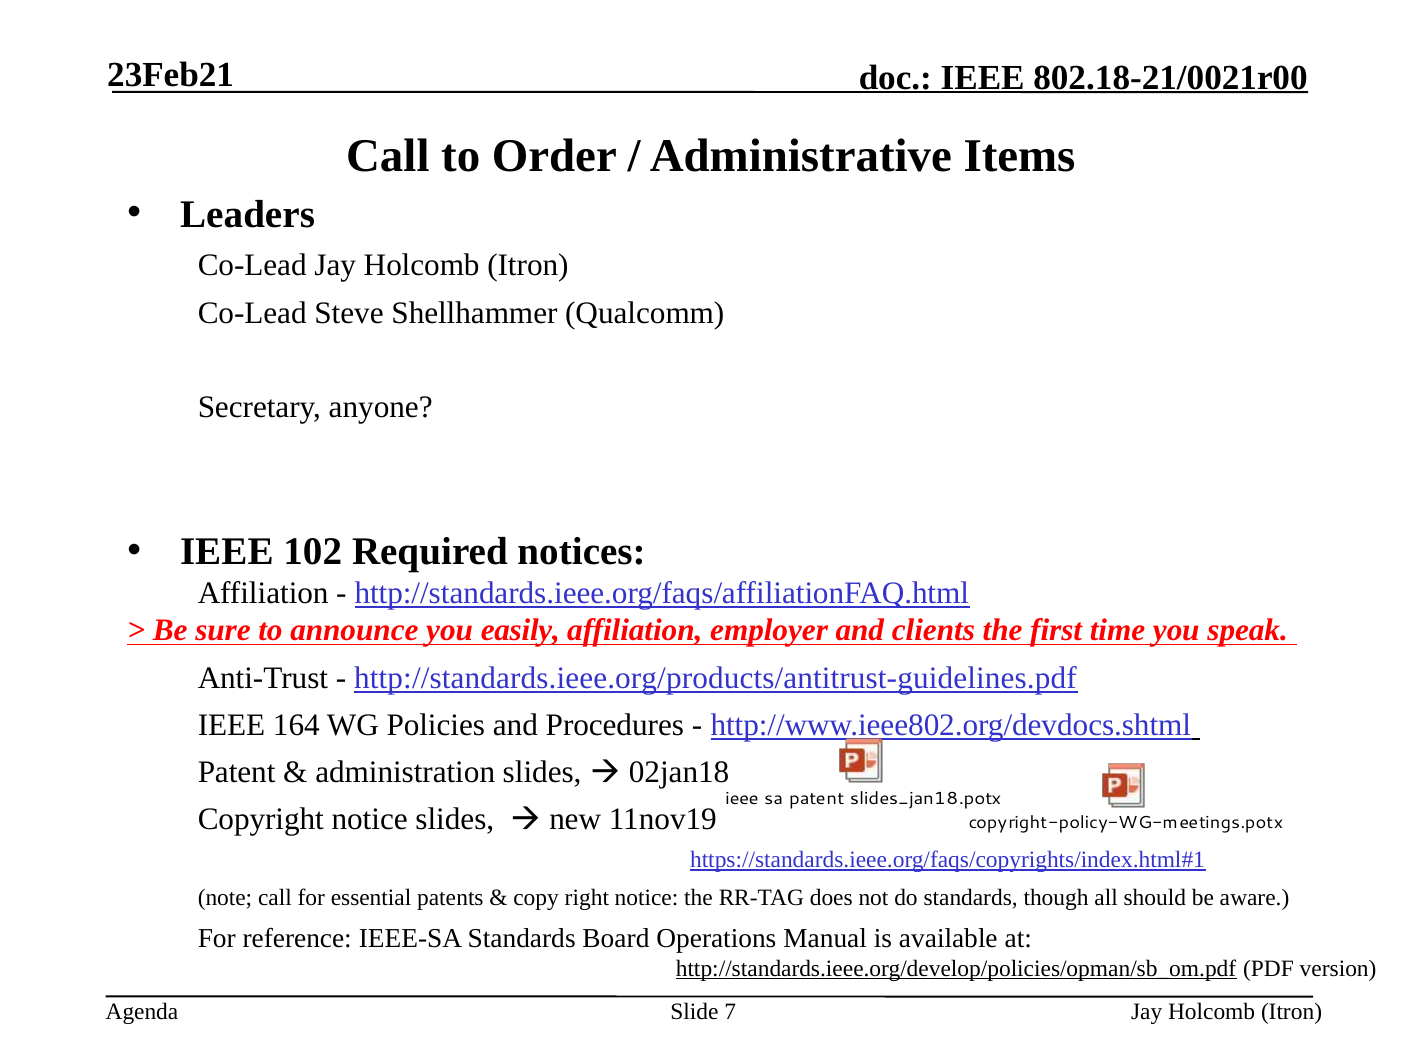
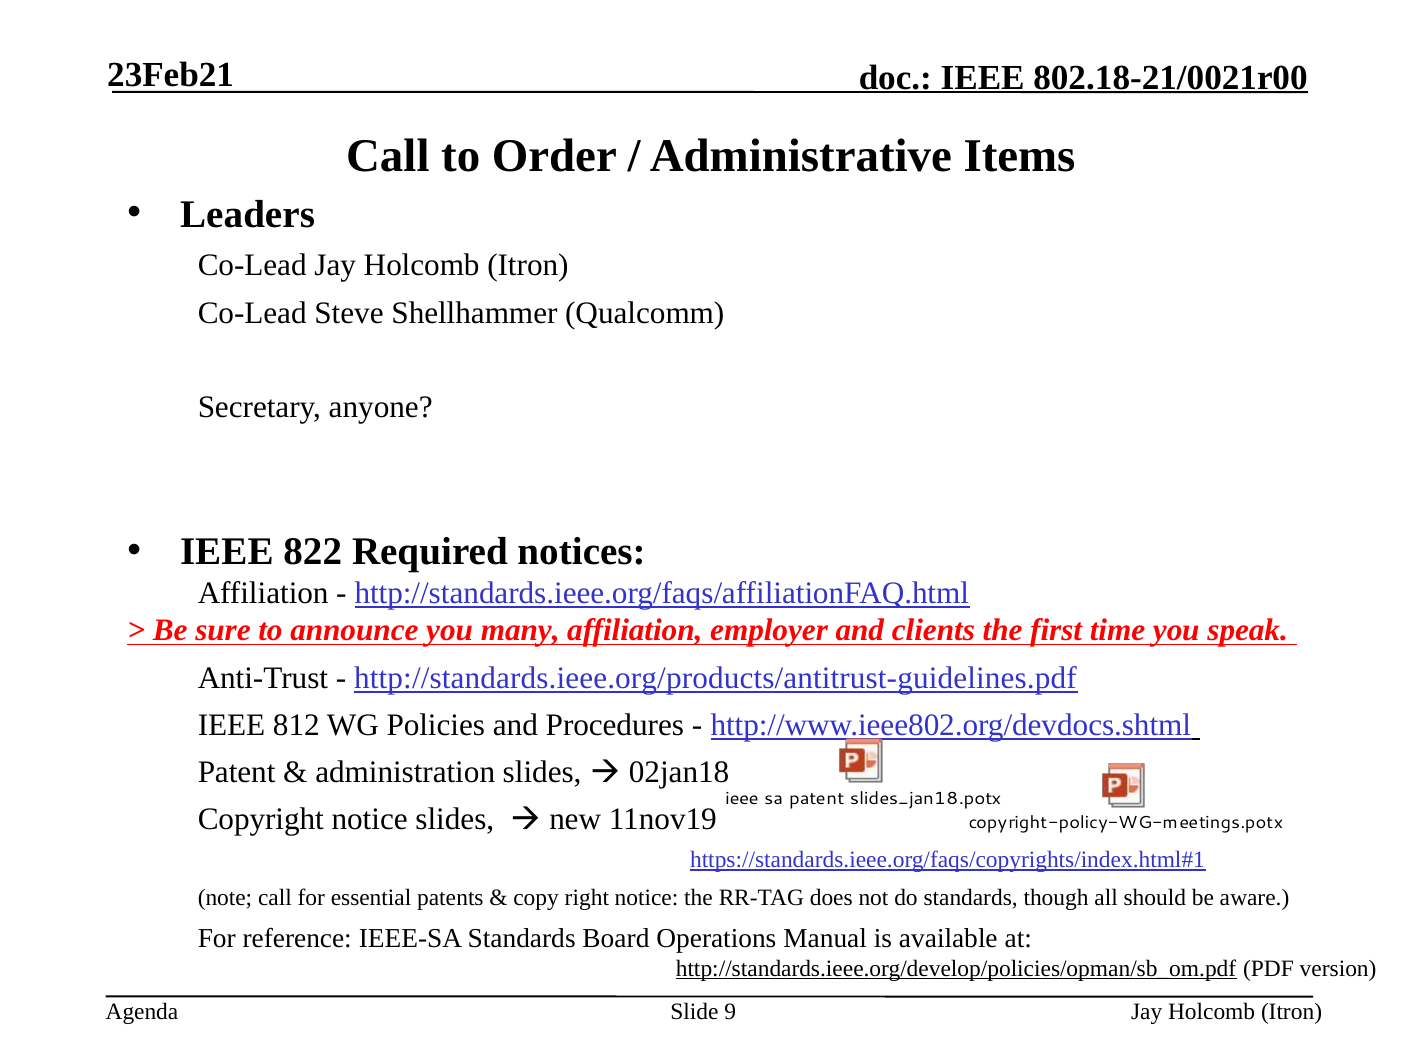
102: 102 -> 822
easily: easily -> many
164: 164 -> 812
7: 7 -> 9
